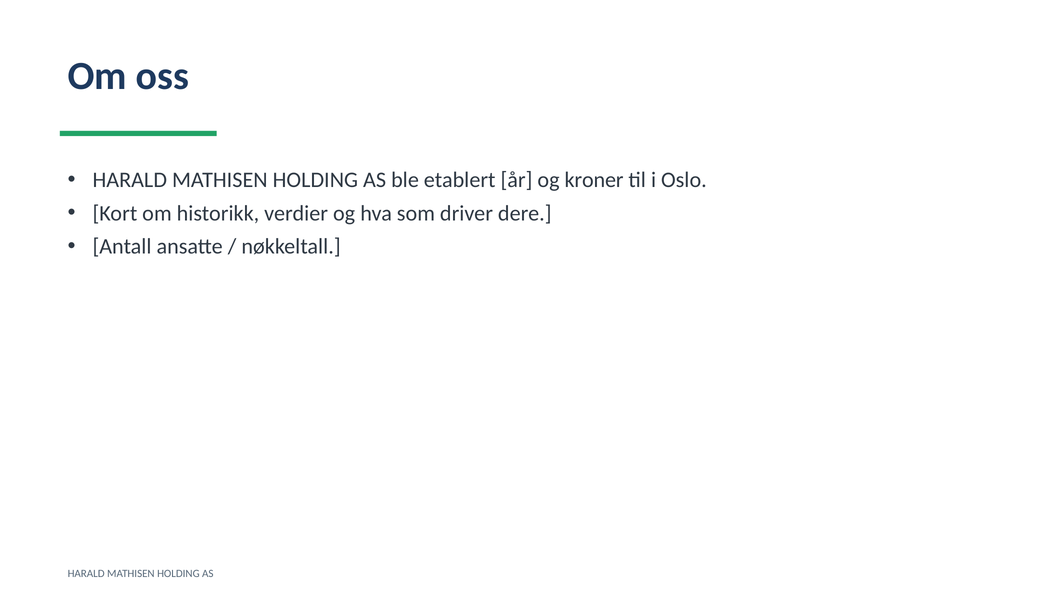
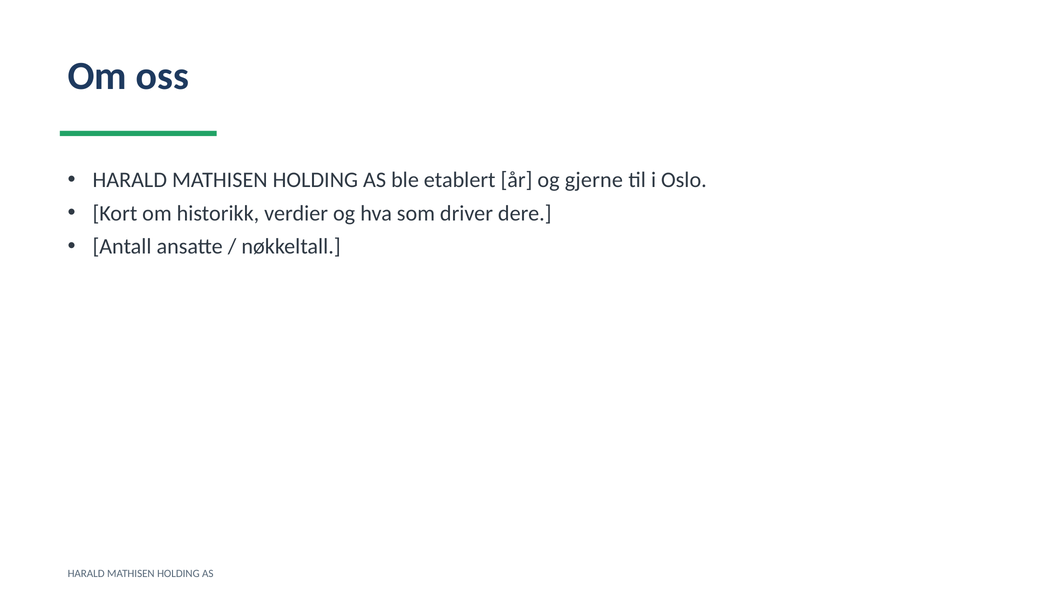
kroner: kroner -> gjerne
